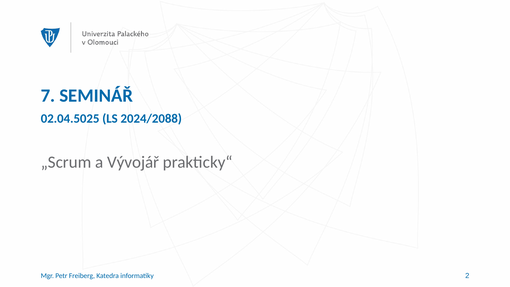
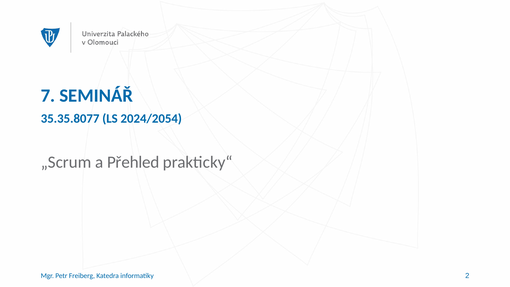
02.04.5025: 02.04.5025 -> 35.35.8077
2024/2088: 2024/2088 -> 2024/2054
Vývojář: Vývojář -> Přehled
